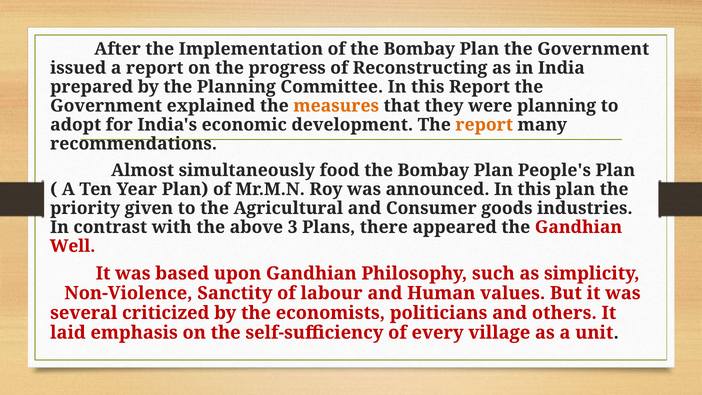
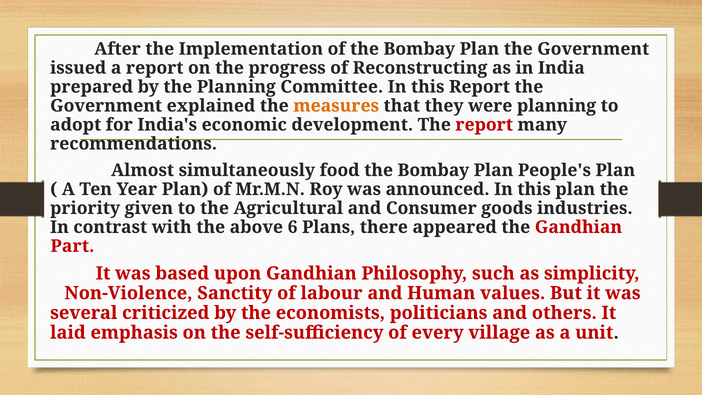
report at (484, 125) colour: orange -> red
3: 3 -> 6
Well: Well -> Part
